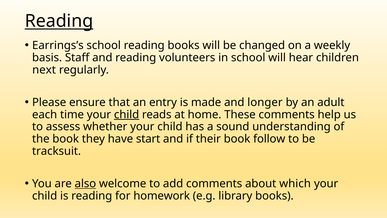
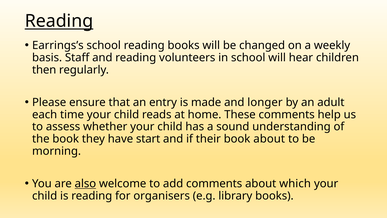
next: next -> then
child at (127, 114) underline: present -> none
book follow: follow -> about
tracksuit: tracksuit -> morning
homework: homework -> organisers
